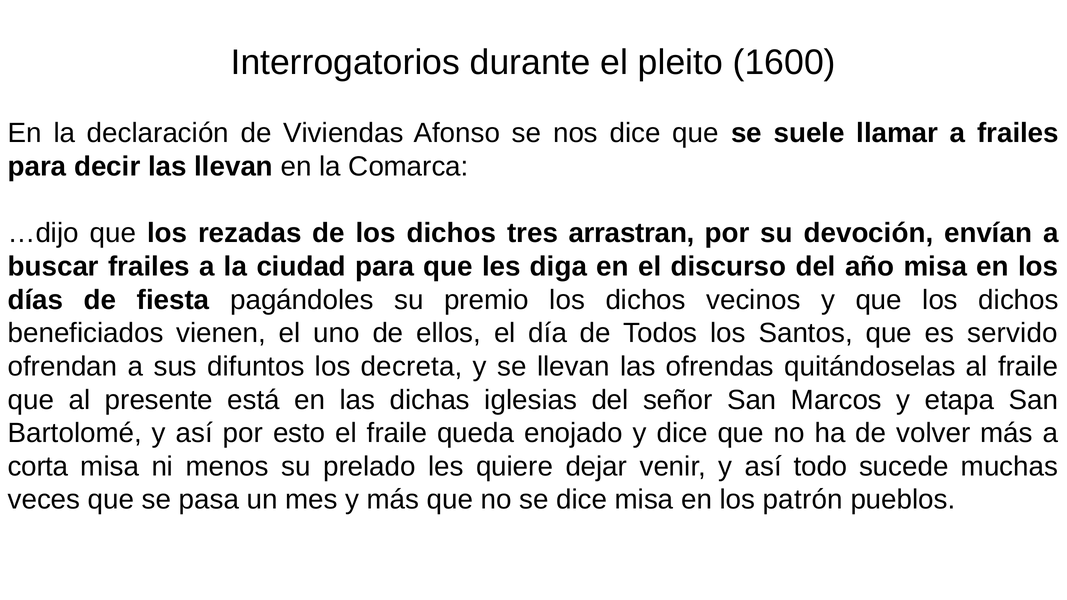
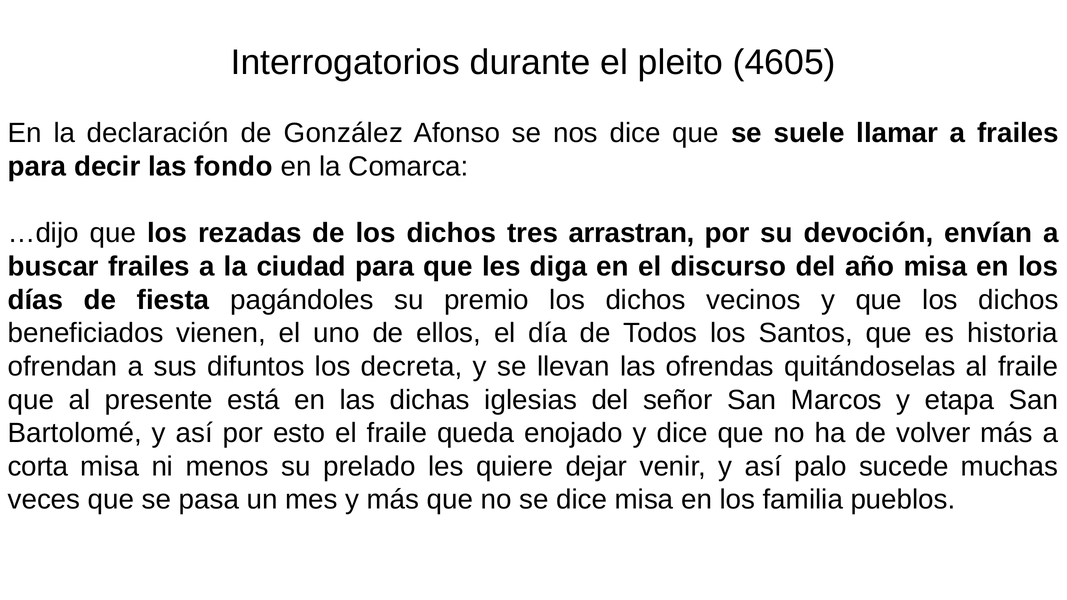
1600: 1600 -> 4605
Viviendas: Viviendas -> González
las llevan: llevan -> fondo
servido: servido -> historia
todo: todo -> palo
patrón: patrón -> familia
